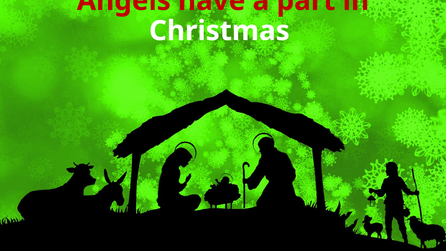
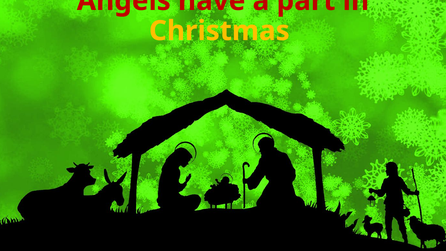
Christmas colour: white -> yellow
